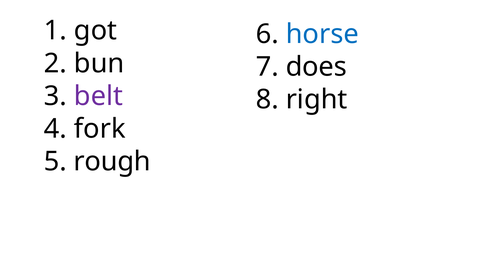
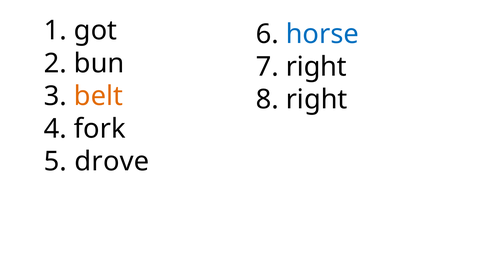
7 does: does -> right
belt colour: purple -> orange
rough: rough -> drove
